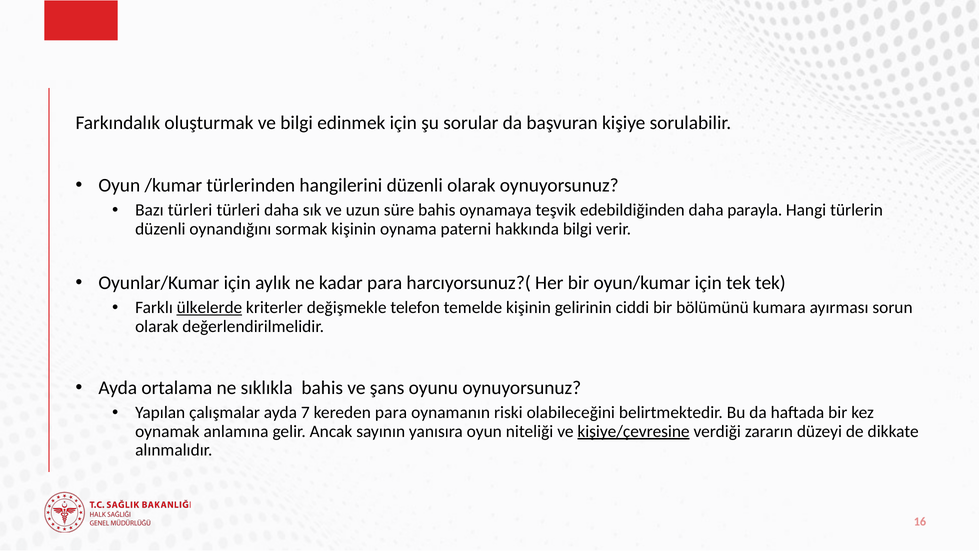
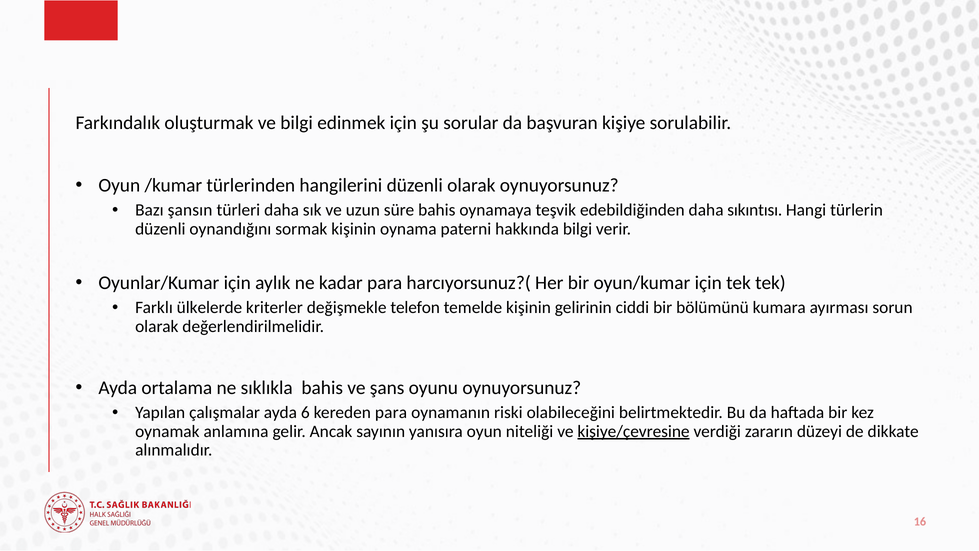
Bazı türleri: türleri -> şansın
parayla: parayla -> sıkıntısı
ülkelerde underline: present -> none
7: 7 -> 6
